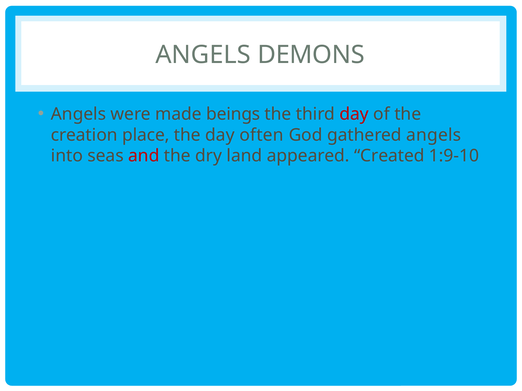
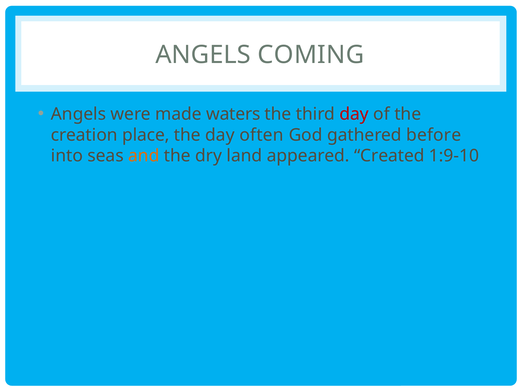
DEMONS: DEMONS -> COMING
beings: beings -> waters
gathered angels: angels -> before
and colour: red -> orange
